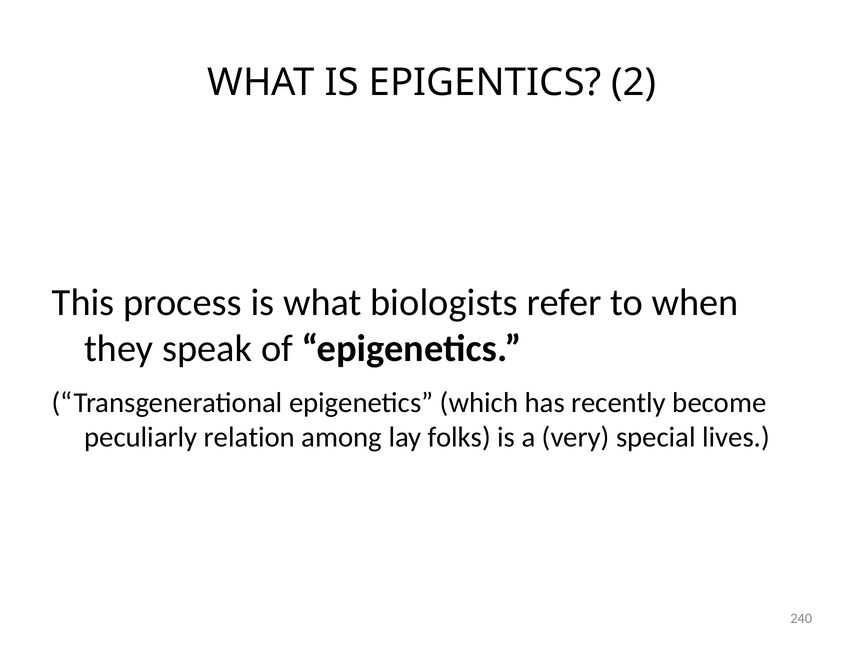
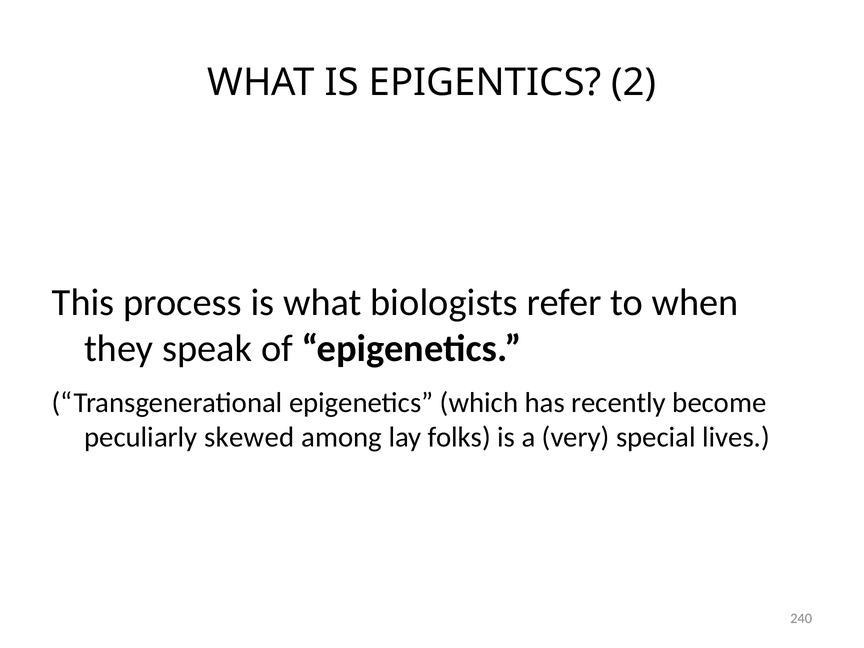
relation: relation -> skewed
